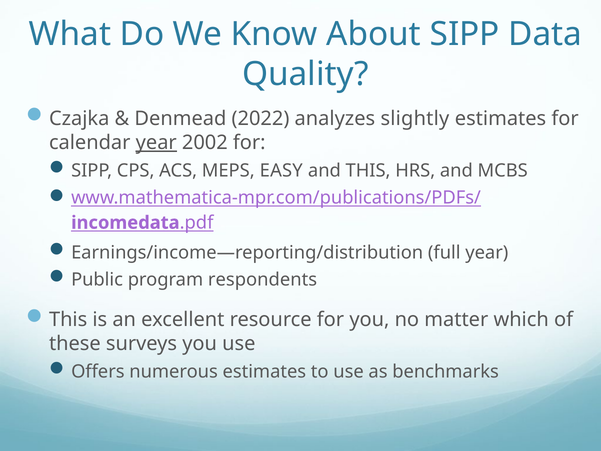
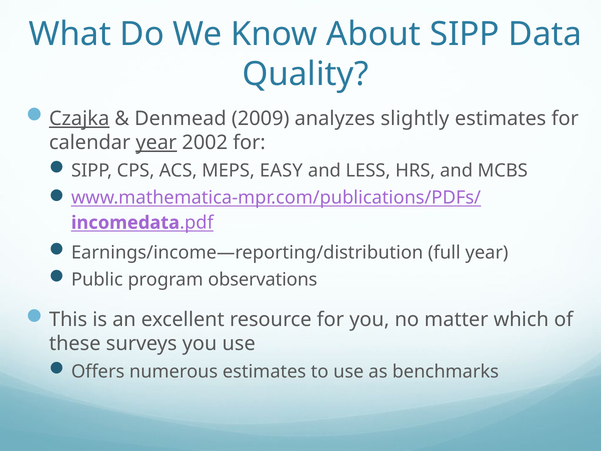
Czajka underline: none -> present
2022: 2022 -> 2009
and THIS: THIS -> LESS
respondents: respondents -> observations
